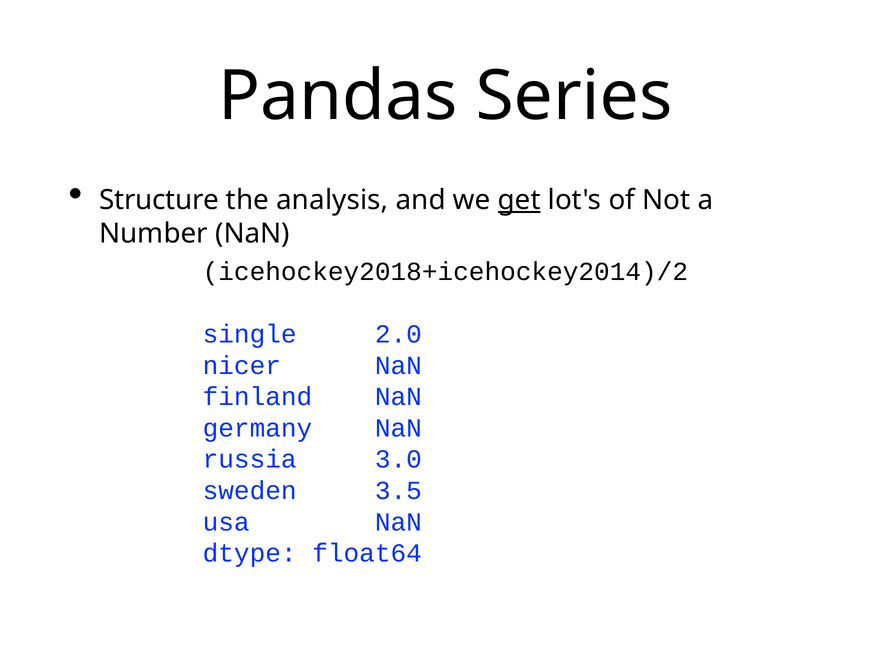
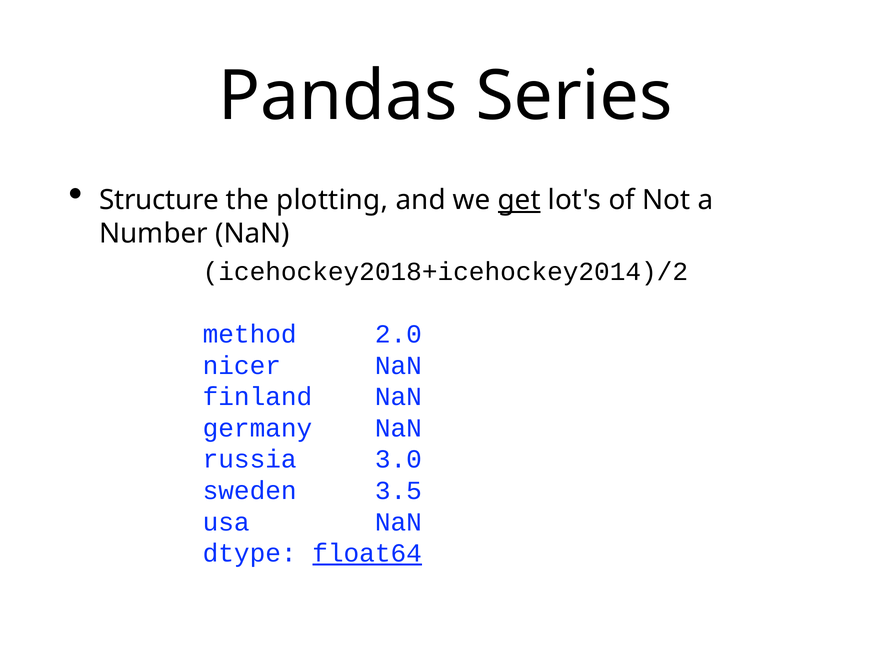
analysis: analysis -> plotting
single: single -> method
float64 underline: none -> present
